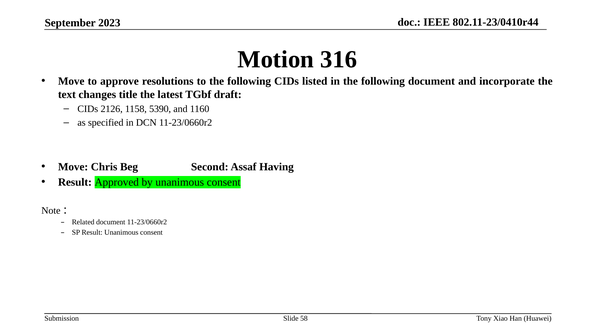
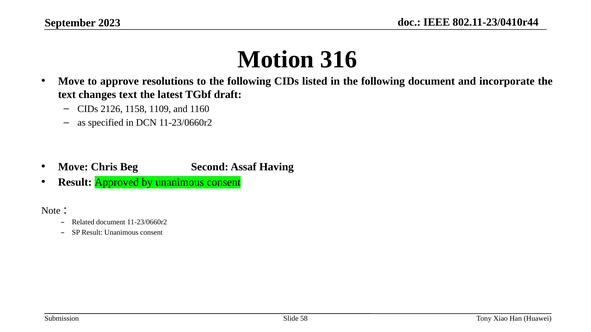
changes title: title -> text
5390: 5390 -> 1109
